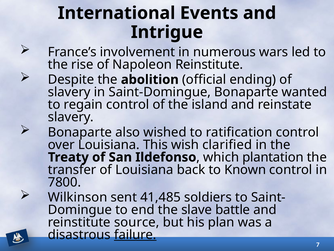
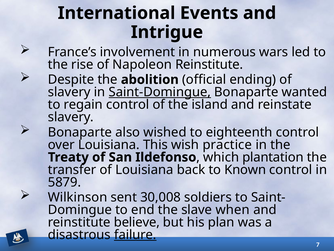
Saint-Domingue underline: none -> present
ratification: ratification -> eighteenth
clarified: clarified -> practice
7800: 7800 -> 5879
41,485: 41,485 -> 30,008
battle: battle -> when
source: source -> believe
